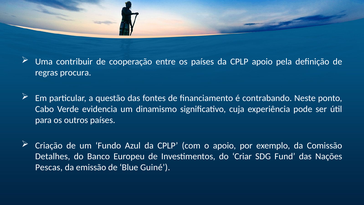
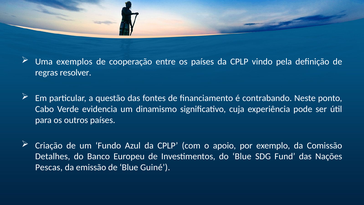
contribuir: contribuir -> exemplos
CPLP apoio: apoio -> vindo
procura: procura -> resolver
do Criar: Criar -> Blue
